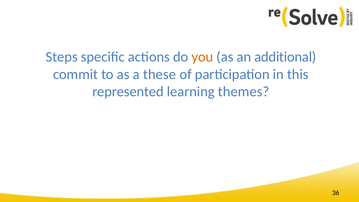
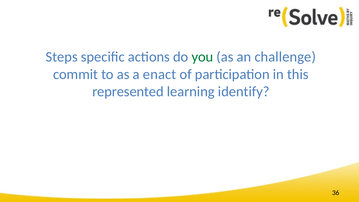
you colour: orange -> green
additional: additional -> challenge
these: these -> enact
themes: themes -> identify
